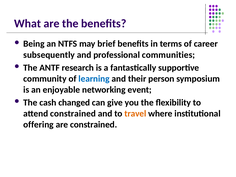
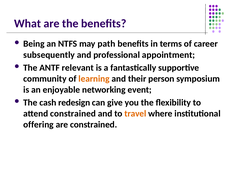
brief: brief -> path
communities: communities -> appointment
research: research -> relevant
learning colour: blue -> orange
changed: changed -> redesign
